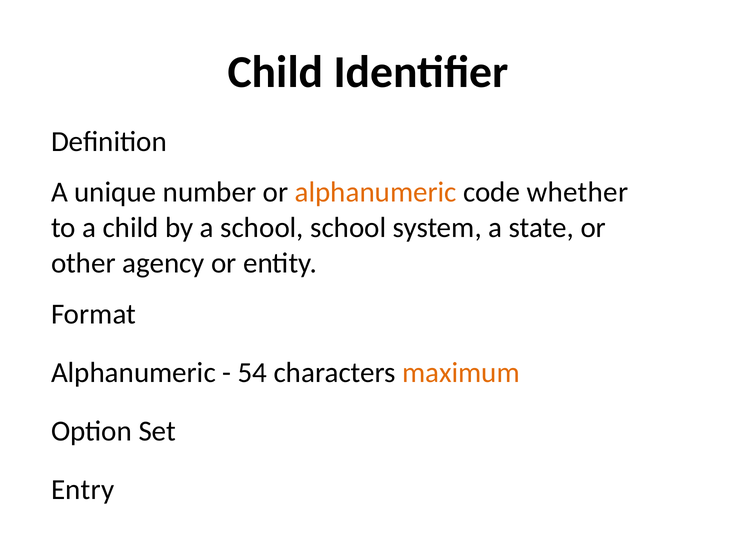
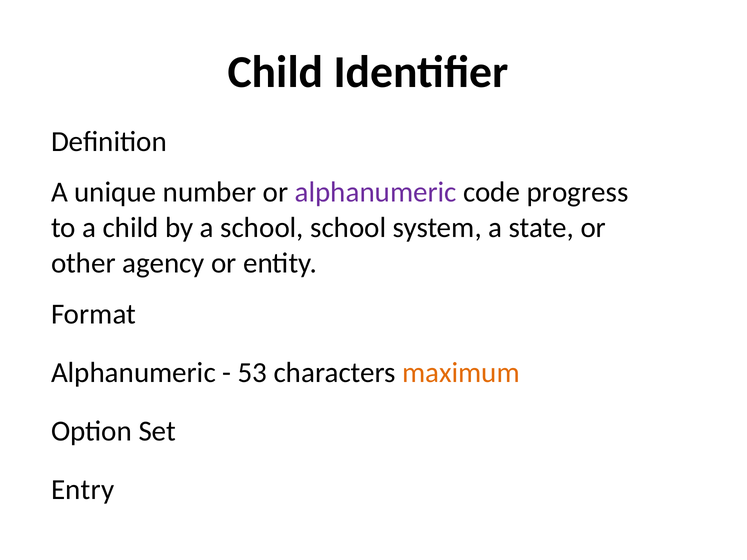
alphanumeric at (376, 192) colour: orange -> purple
whether: whether -> progress
54: 54 -> 53
